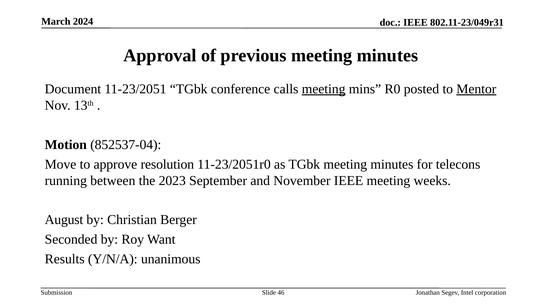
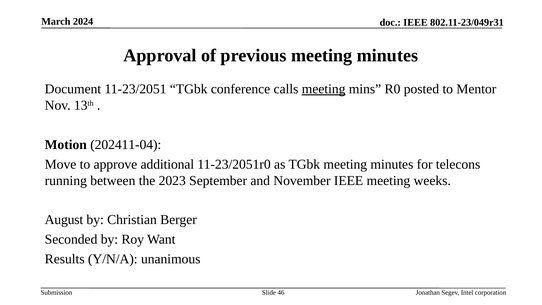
Mentor underline: present -> none
852537-04: 852537-04 -> 202411-04
resolution: resolution -> additional
